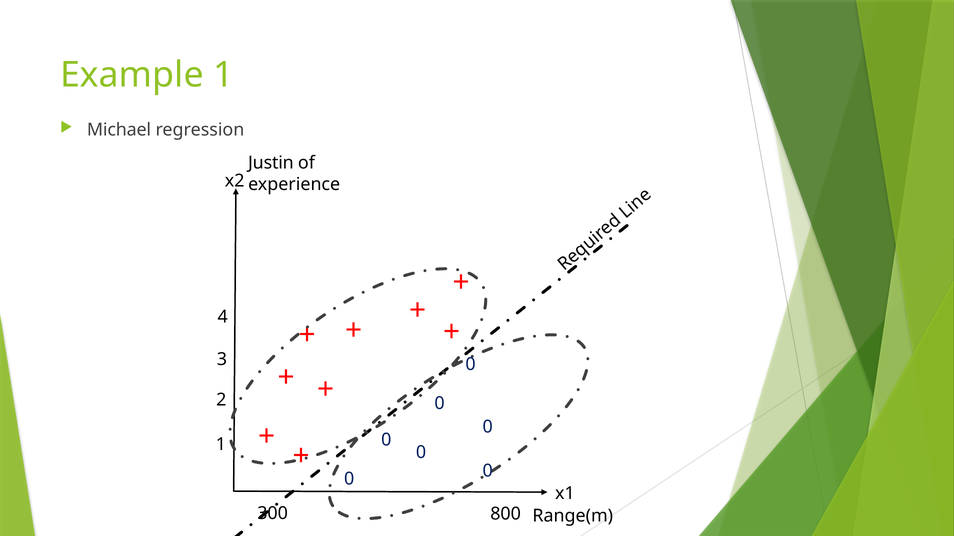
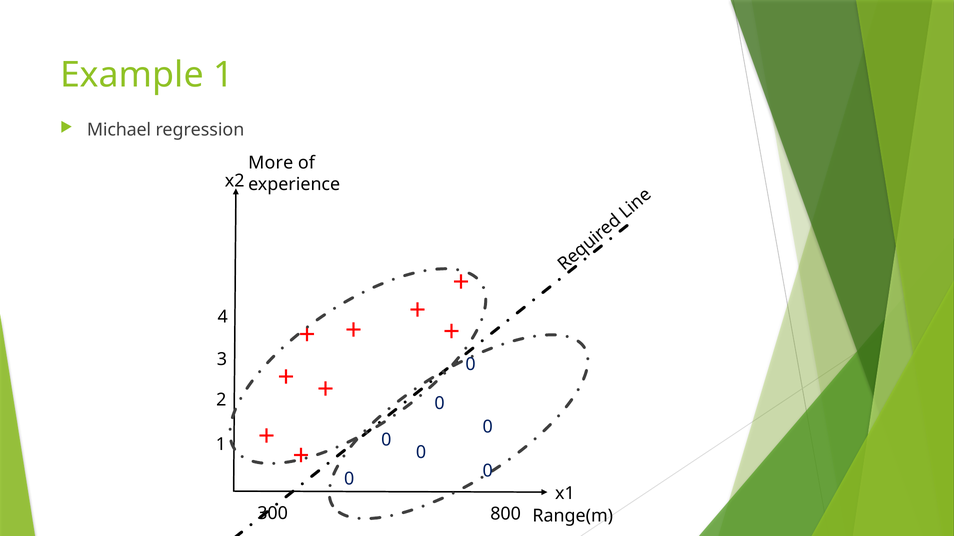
Justin: Justin -> More
